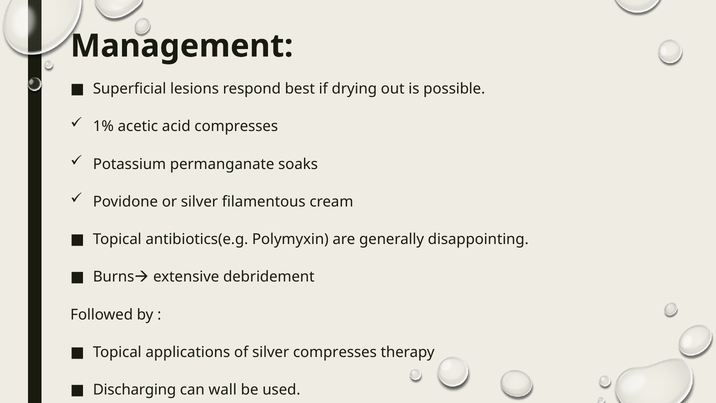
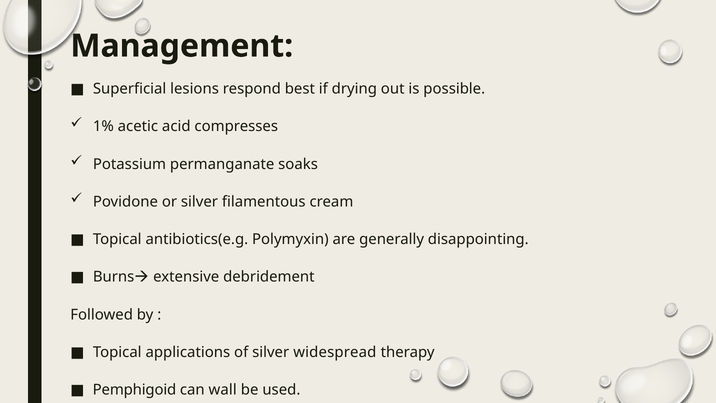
silver compresses: compresses -> widespread
Discharging: Discharging -> Pemphigoid
